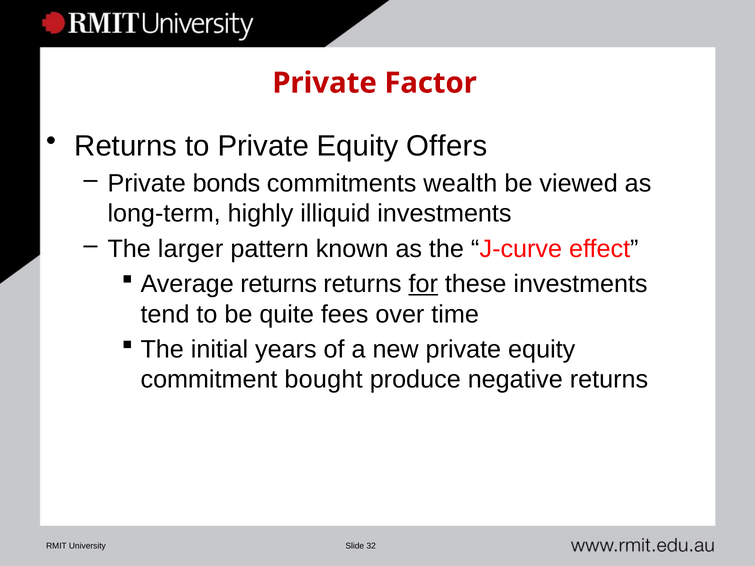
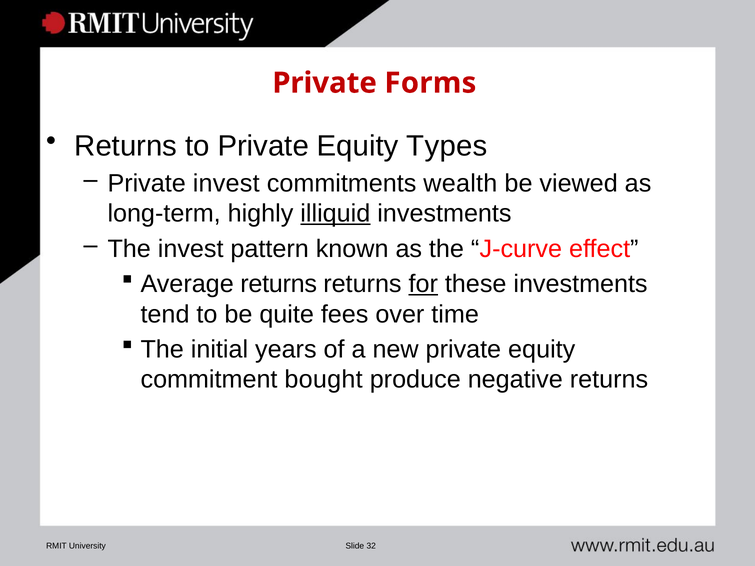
Factor: Factor -> Forms
Offers: Offers -> Types
Private bonds: bonds -> invest
illiquid underline: none -> present
The larger: larger -> invest
